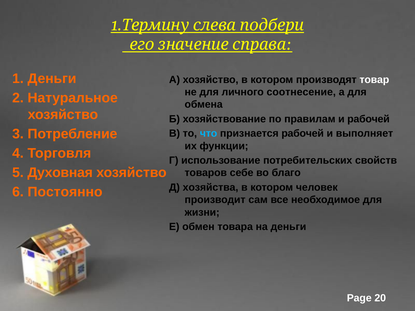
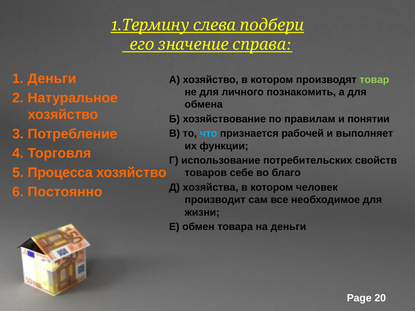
товар colour: white -> light green
соотнесение: соотнесение -> познакомить
и рабочей: рабочей -> понятии
Духовная: Духовная -> Процесса
